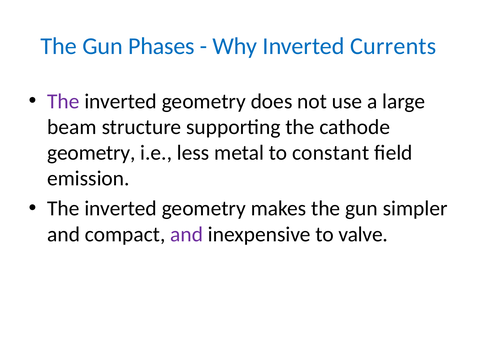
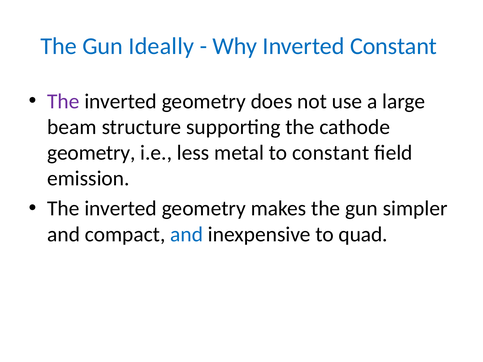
Phases: Phases -> Ideally
Inverted Currents: Currents -> Constant
and at (187, 234) colour: purple -> blue
valve: valve -> quad
